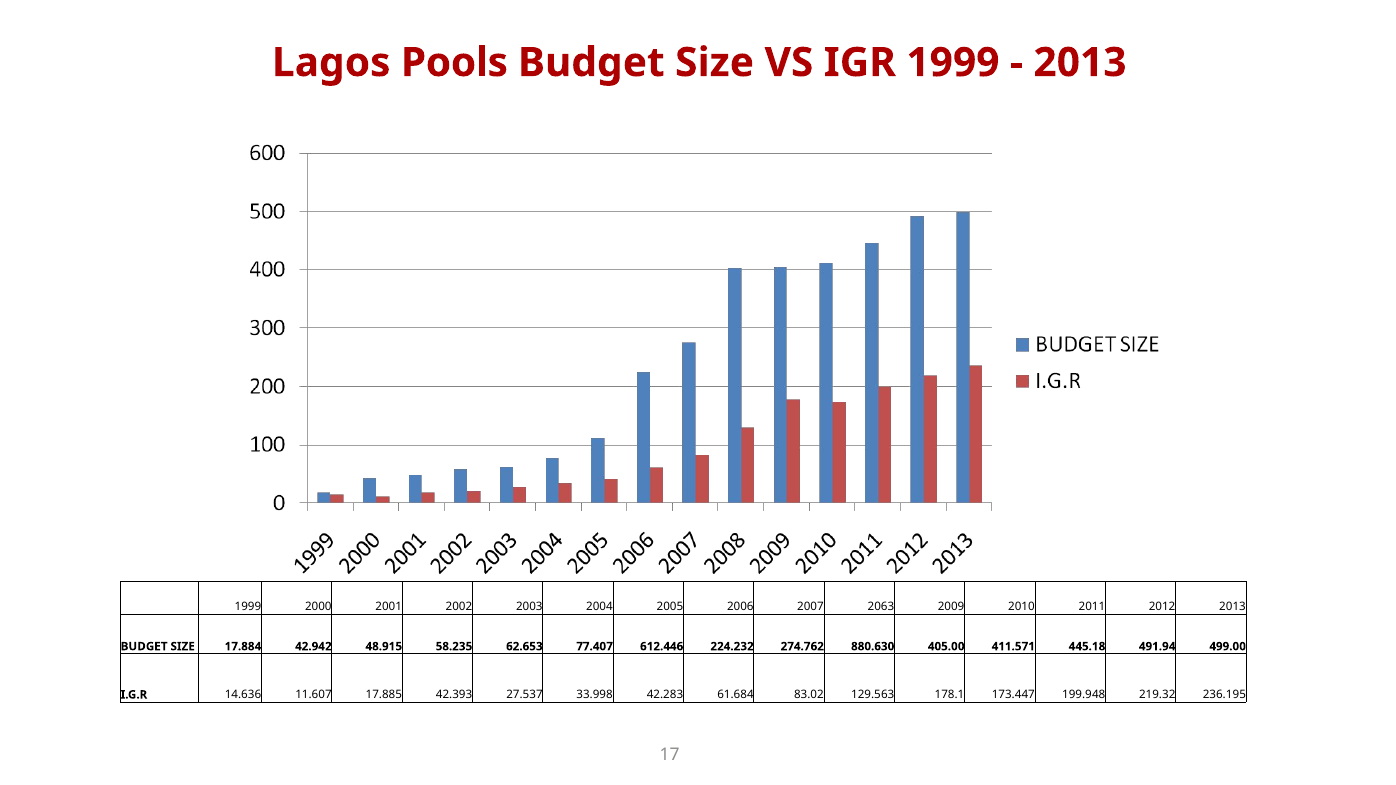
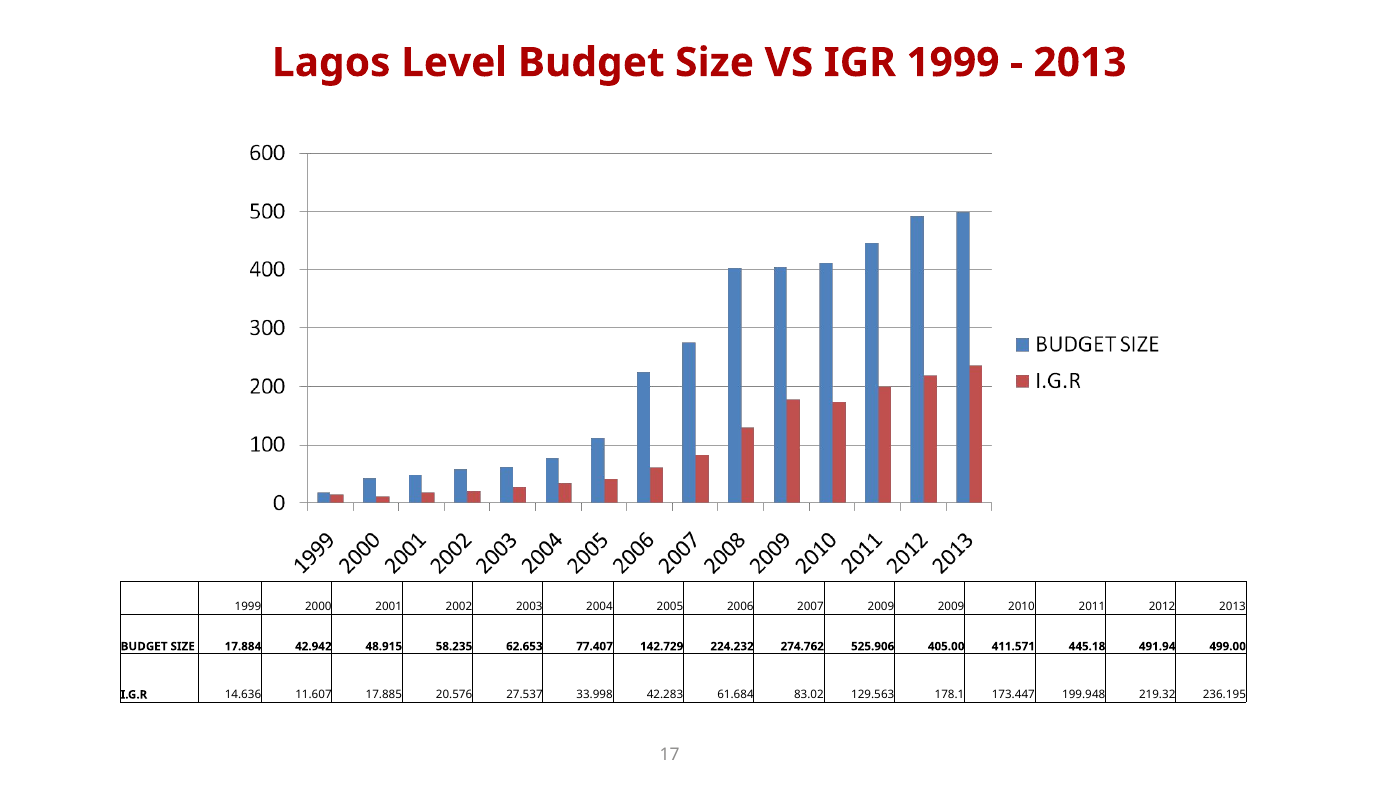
Pools: Pools -> Level
2007 2063: 2063 -> 2009
612.446: 612.446 -> 142.729
880.630: 880.630 -> 525.906
42.393: 42.393 -> 20.576
